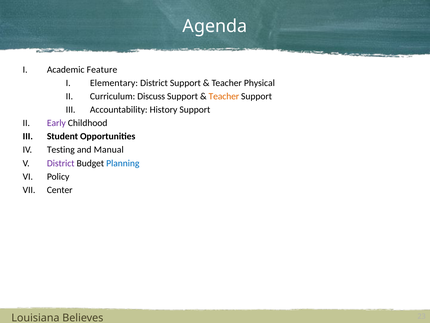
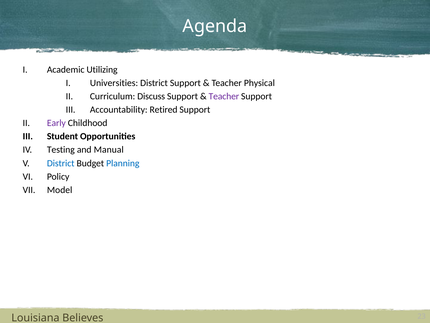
Feature: Feature -> Utilizing
Elementary: Elementary -> Universities
Teacher at (224, 96) colour: orange -> purple
History: History -> Retired
District at (61, 163) colour: purple -> blue
Center: Center -> Model
